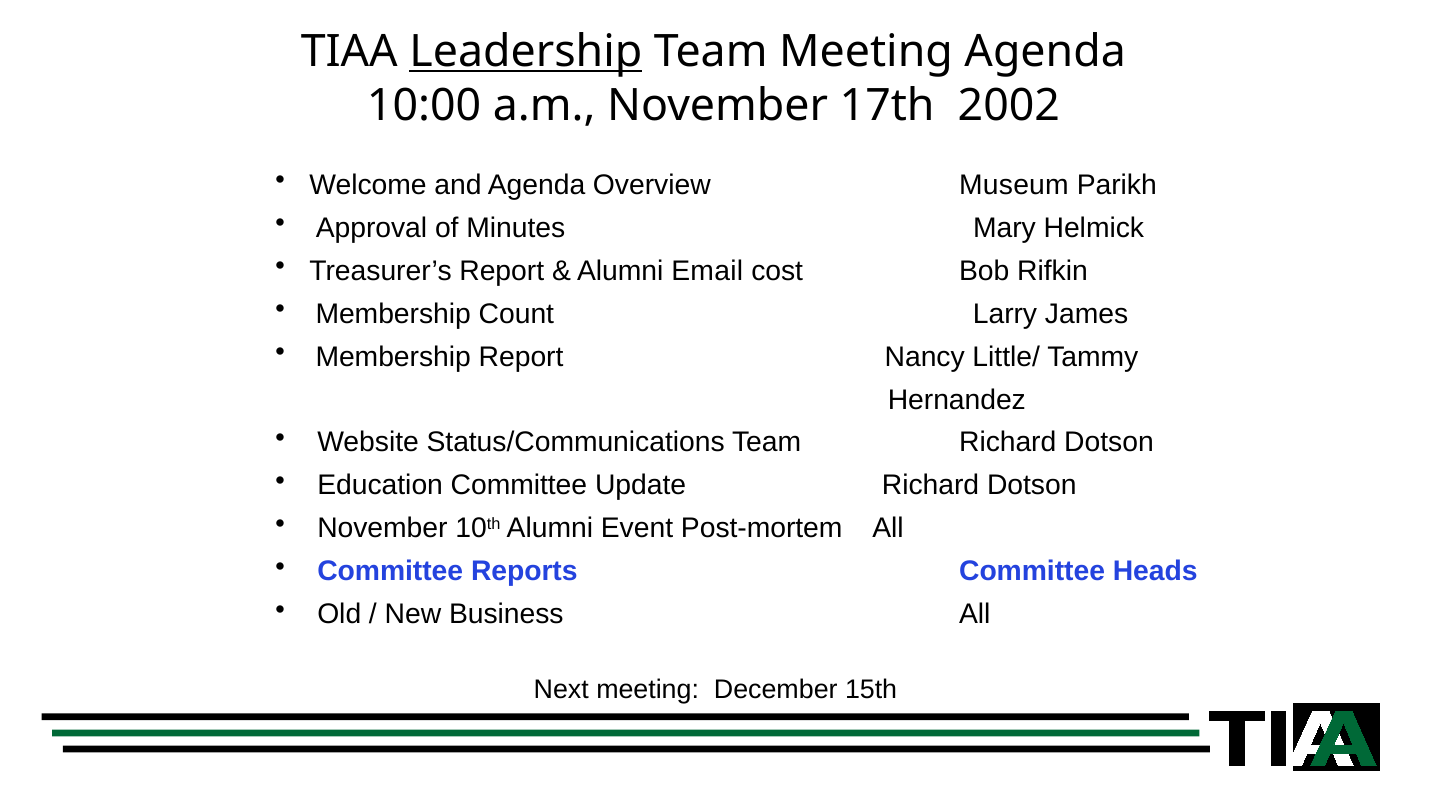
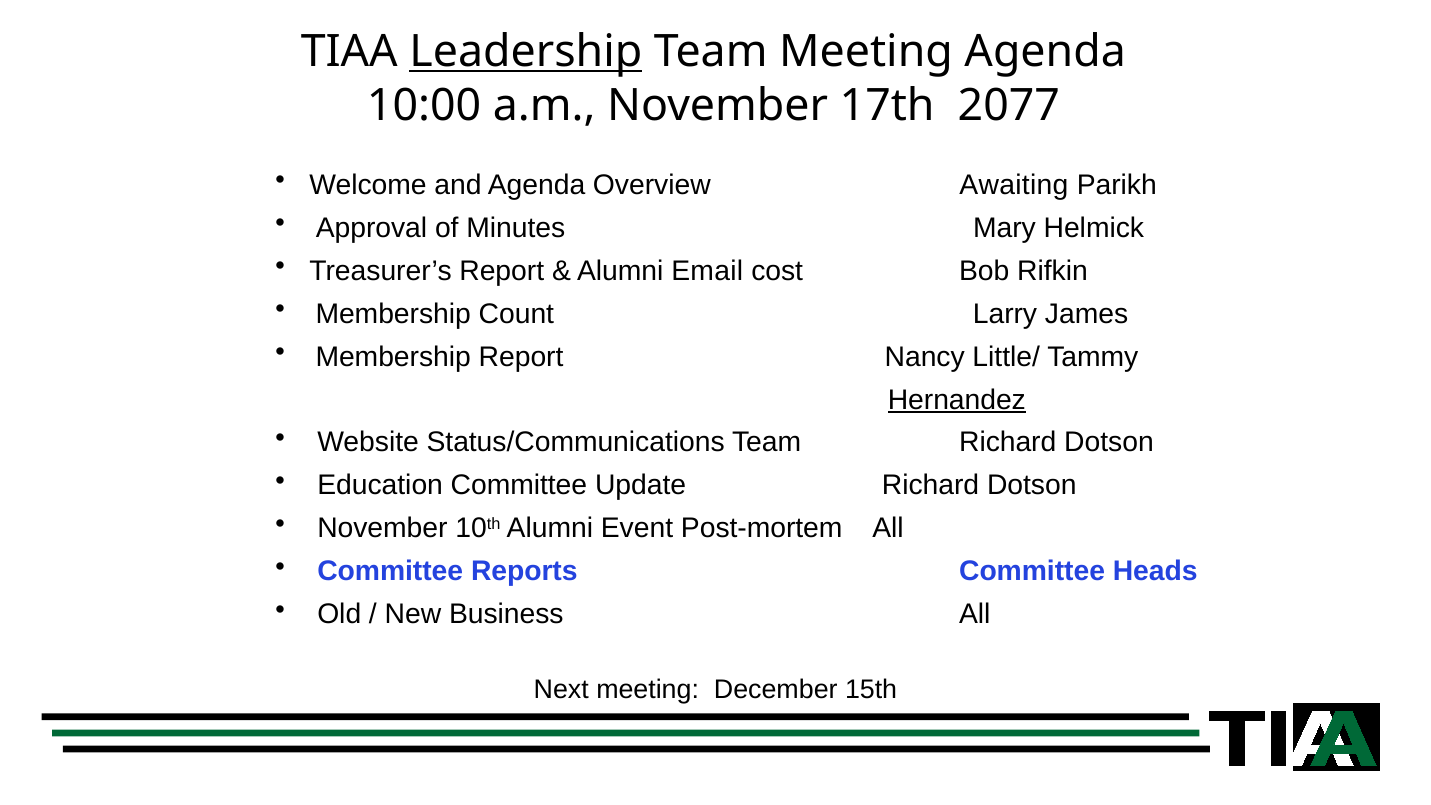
2002: 2002 -> 2077
Museum: Museum -> Awaiting
Hernandez underline: none -> present
